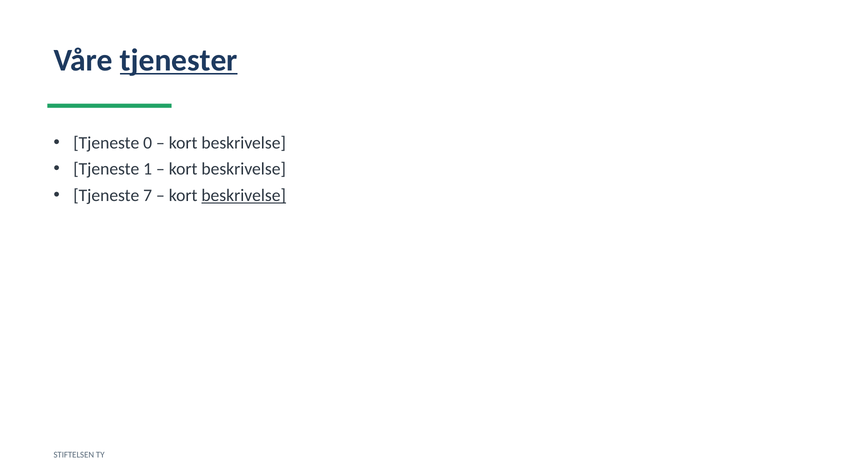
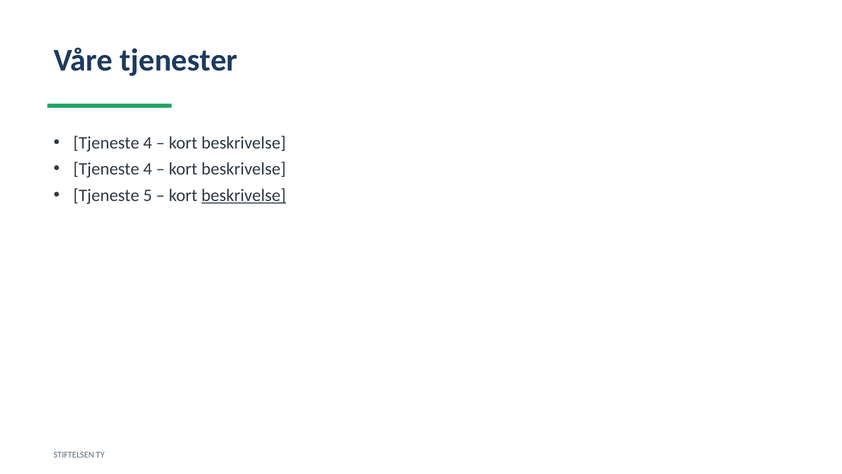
tjenester underline: present -> none
0 at (148, 143): 0 -> 4
1 at (148, 169): 1 -> 4
7: 7 -> 5
